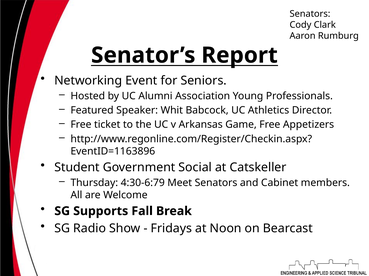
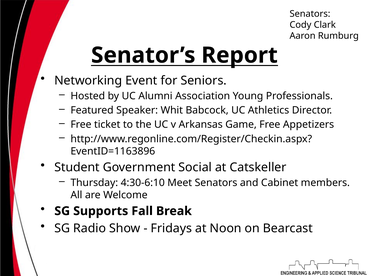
4:30-6:79: 4:30-6:79 -> 4:30-6:10
